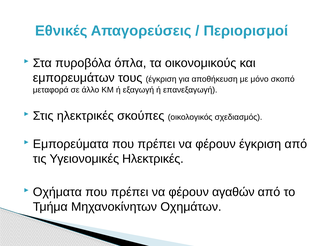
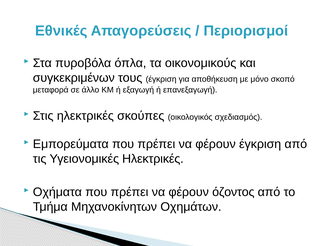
εμπορευμάτων: εμπορευμάτων -> συγκεκριμένων
αγαθών: αγαθών -> όζοντος
